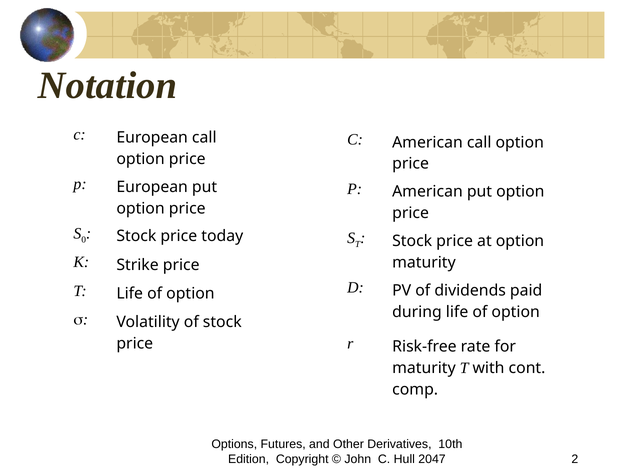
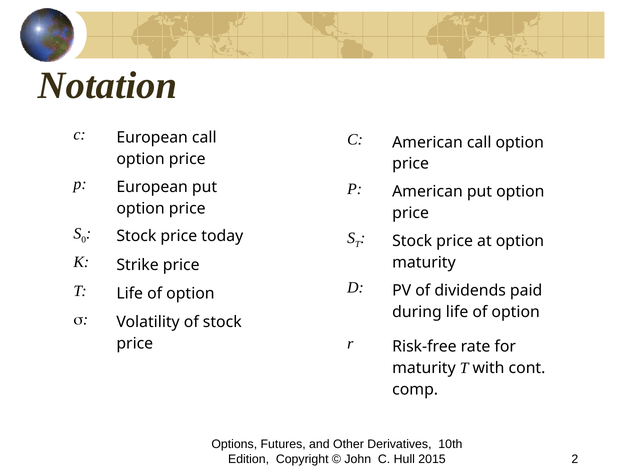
2047: 2047 -> 2015
